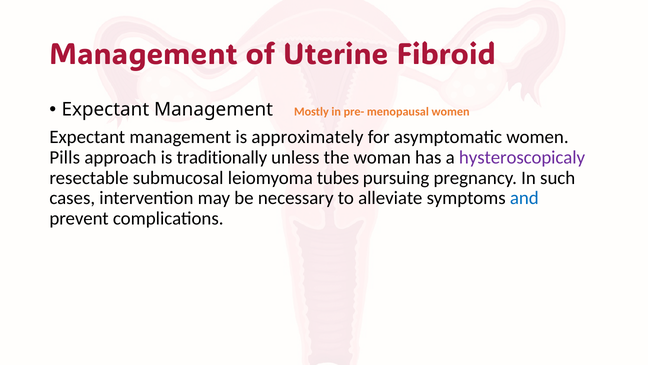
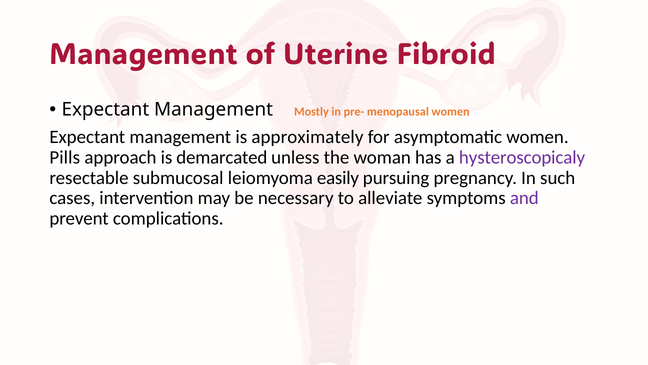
traditionally: traditionally -> demarcated
tubes: tubes -> easily
and colour: blue -> purple
